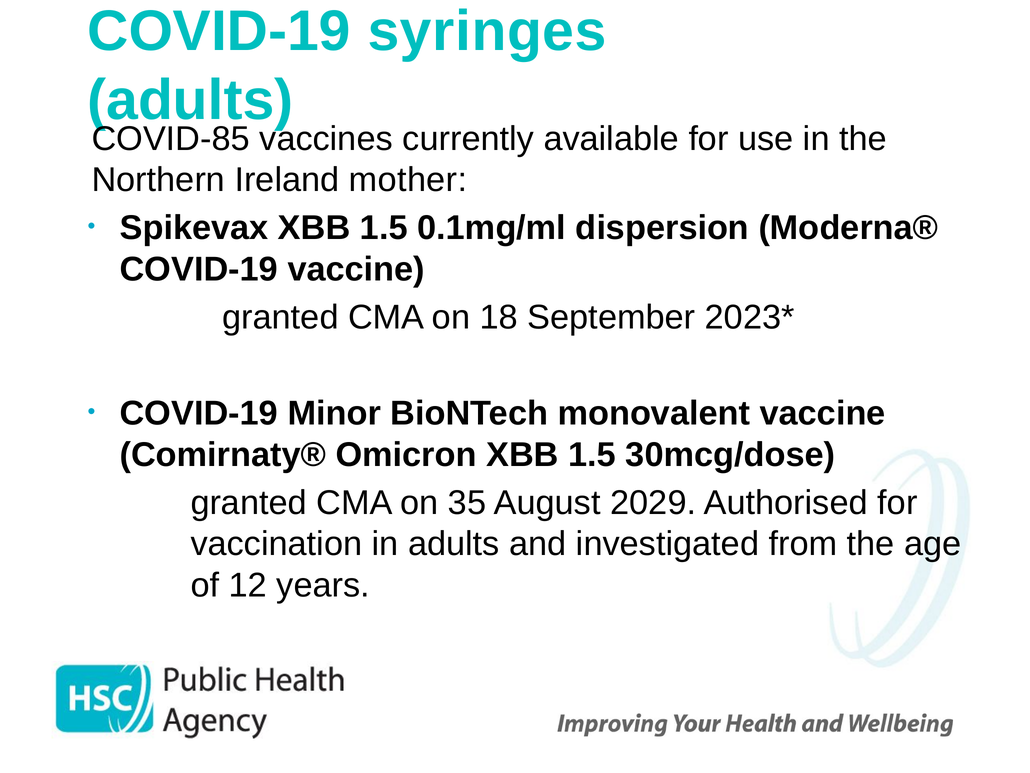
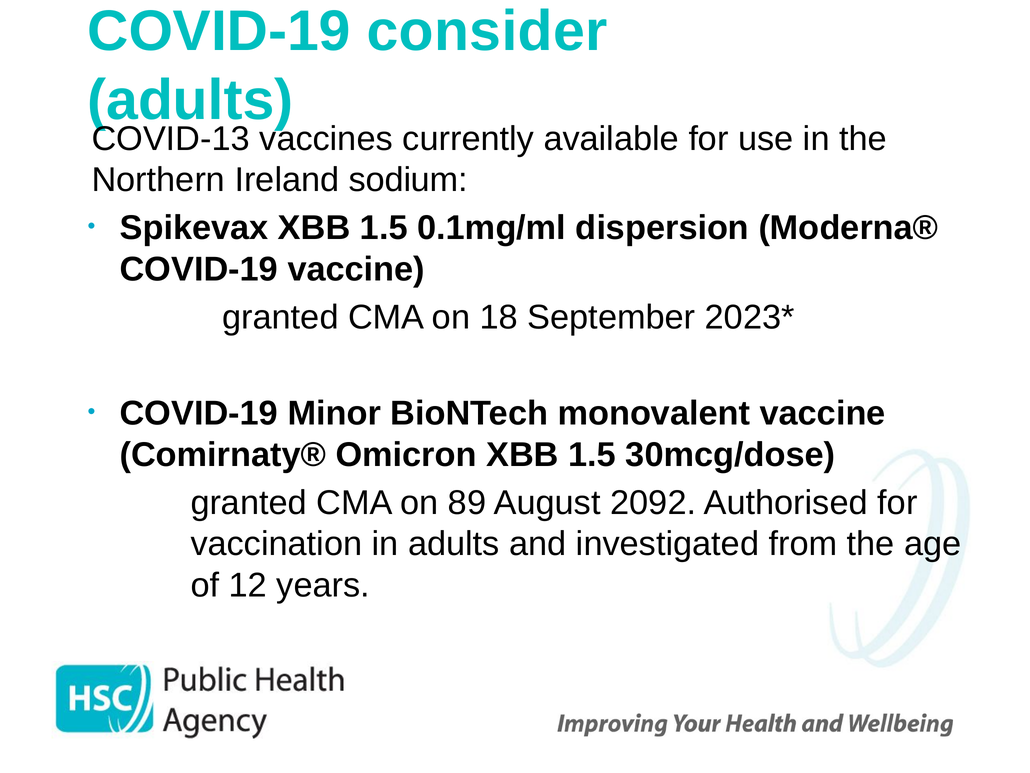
syringes: syringes -> consider
COVID-85: COVID-85 -> COVID-13
mother: mother -> sodium
35: 35 -> 89
2029: 2029 -> 2092
